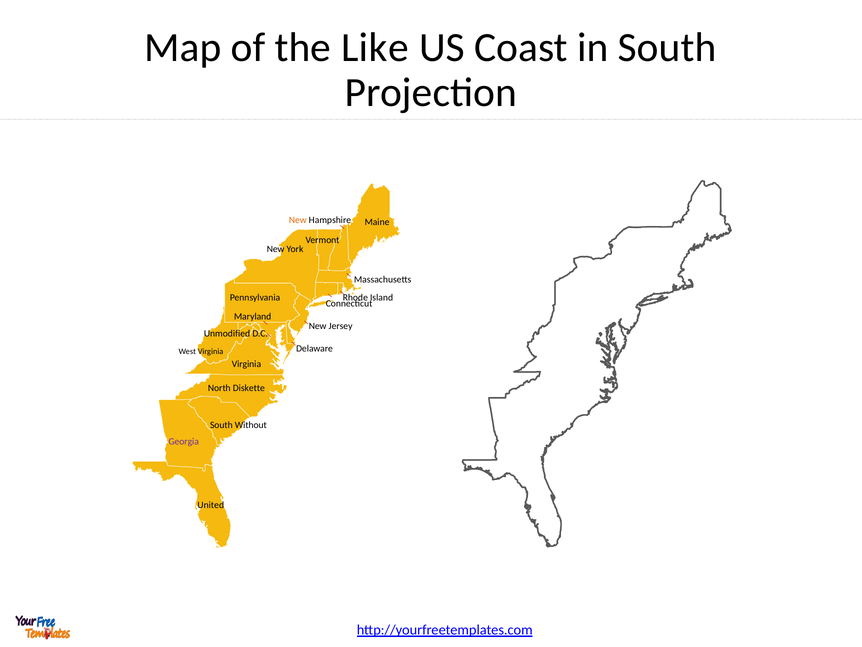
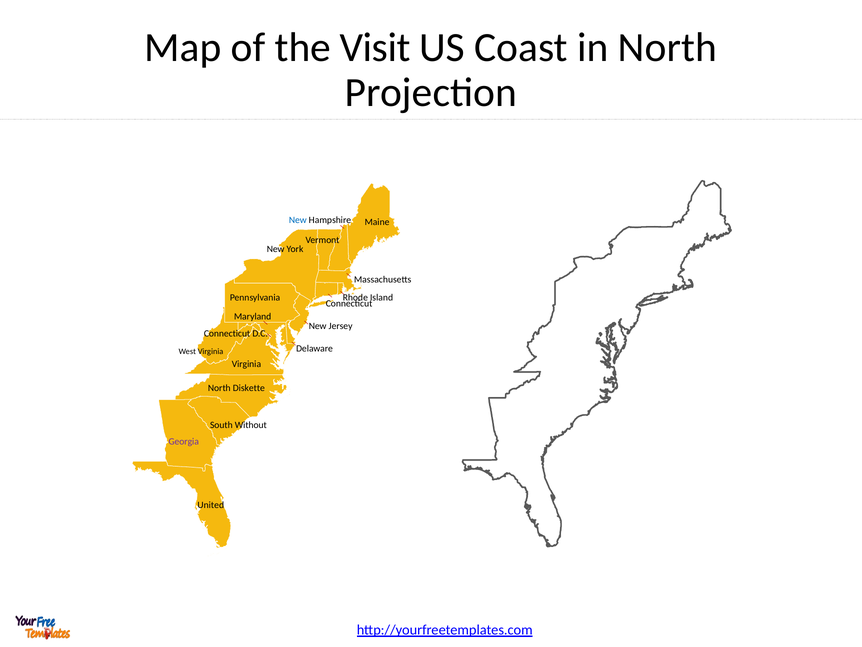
Like: Like -> Visit
in South: South -> North
New at (298, 220) colour: orange -> blue
Unmodified at (227, 333): Unmodified -> Connecticut
